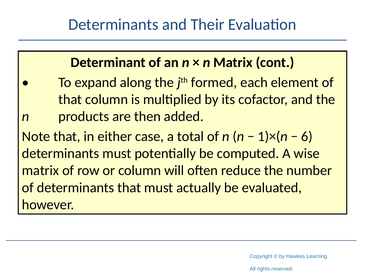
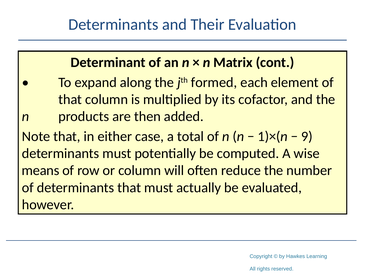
6: 6 -> 9
matrix at (40, 170): matrix -> means
